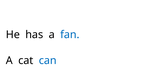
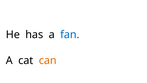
can colour: blue -> orange
